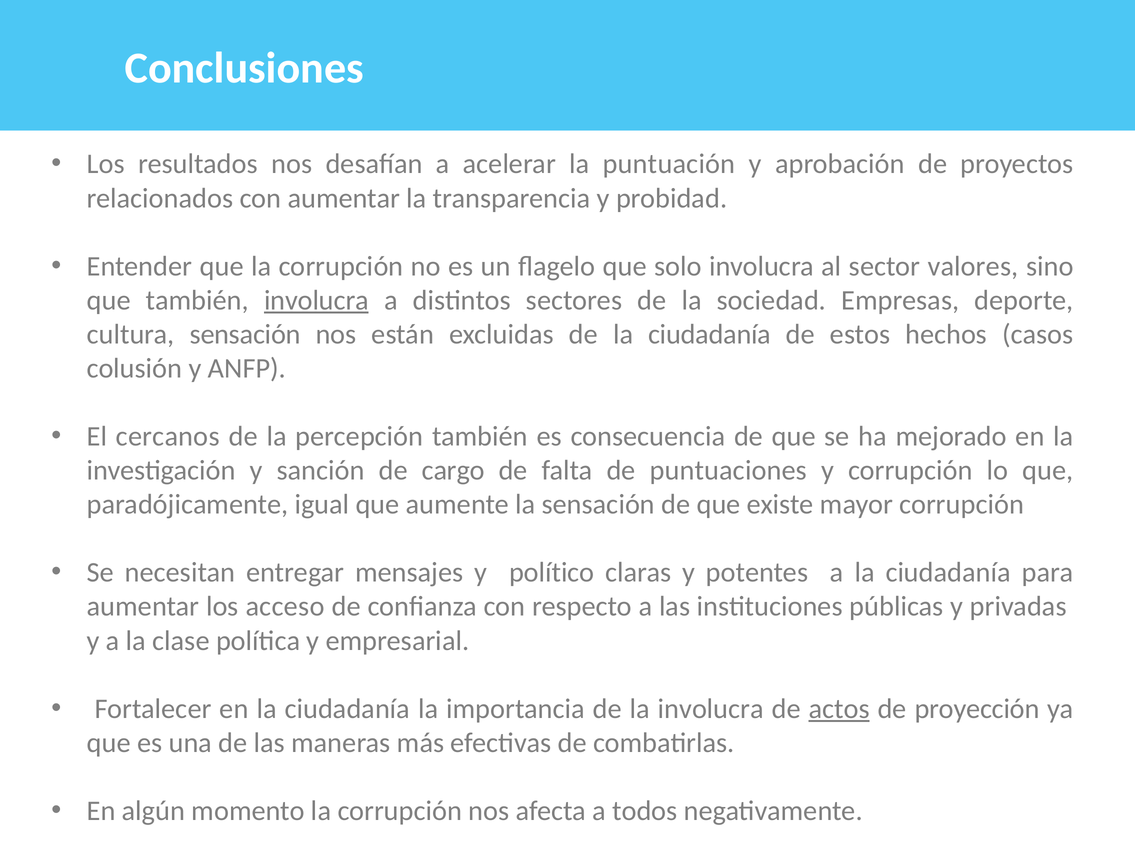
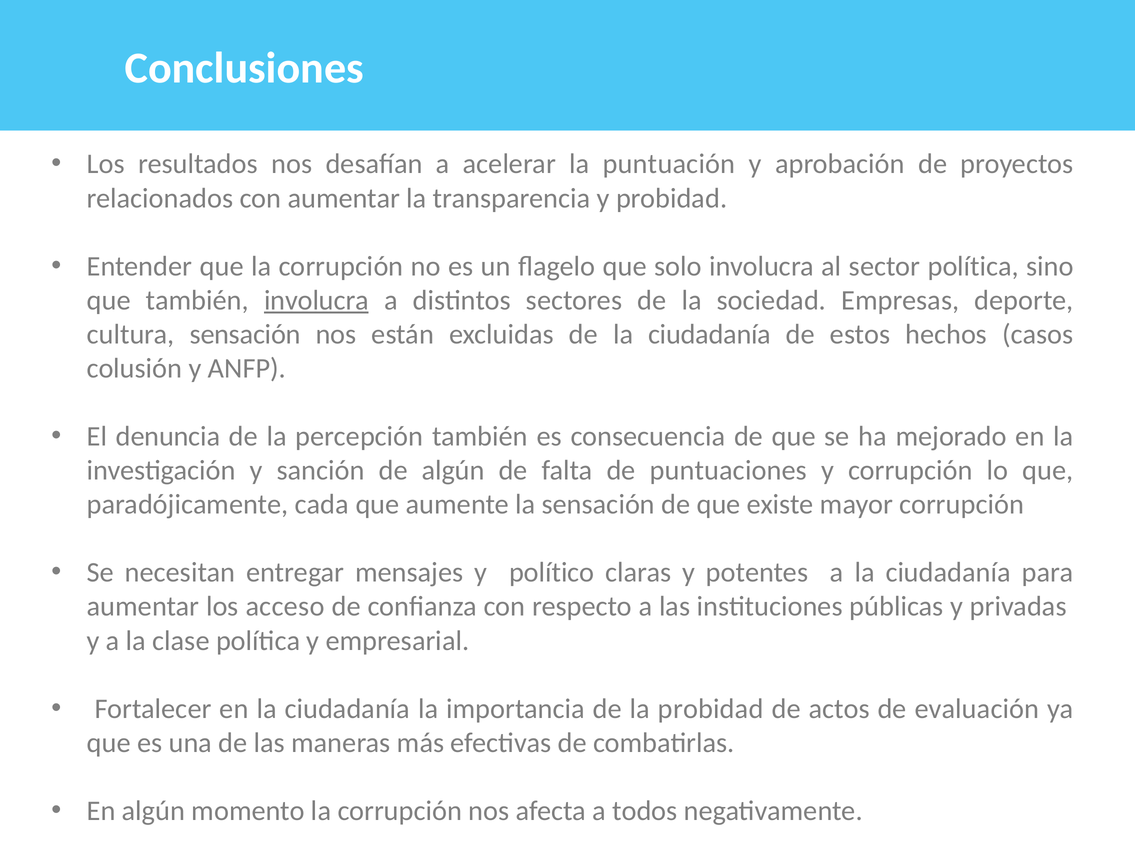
sector valores: valores -> política
cercanos: cercanos -> denuncia
de cargo: cargo -> algún
igual: igual -> cada
la involucra: involucra -> probidad
actos underline: present -> none
proyección: proyección -> evaluación
